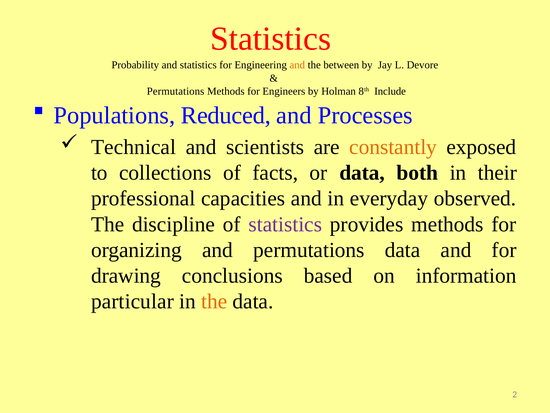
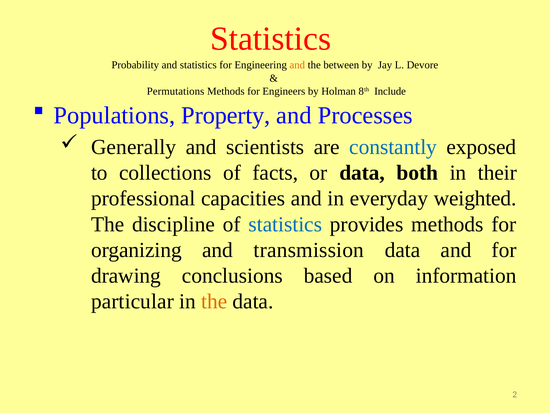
Reduced: Reduced -> Property
Technical: Technical -> Generally
constantly colour: orange -> blue
observed: observed -> weighted
statistics at (285, 224) colour: purple -> blue
and permutations: permutations -> transmission
